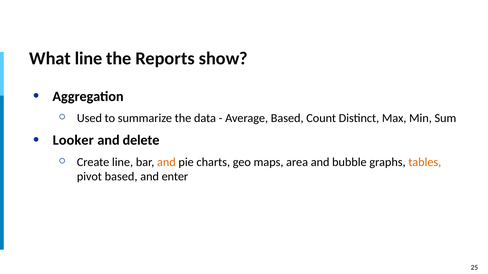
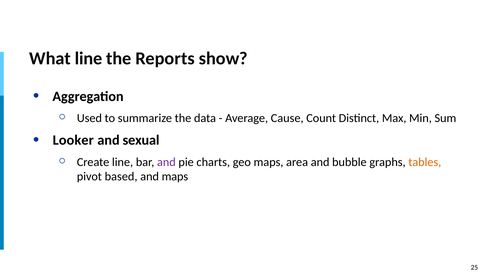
Average Based: Based -> Cause
delete: delete -> sexual
and at (166, 162) colour: orange -> purple
and enter: enter -> maps
